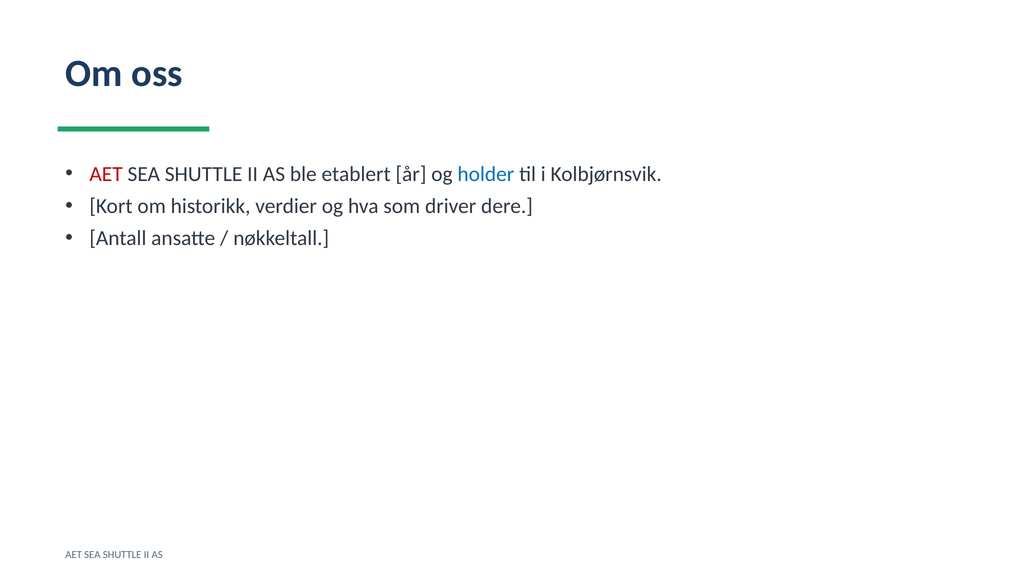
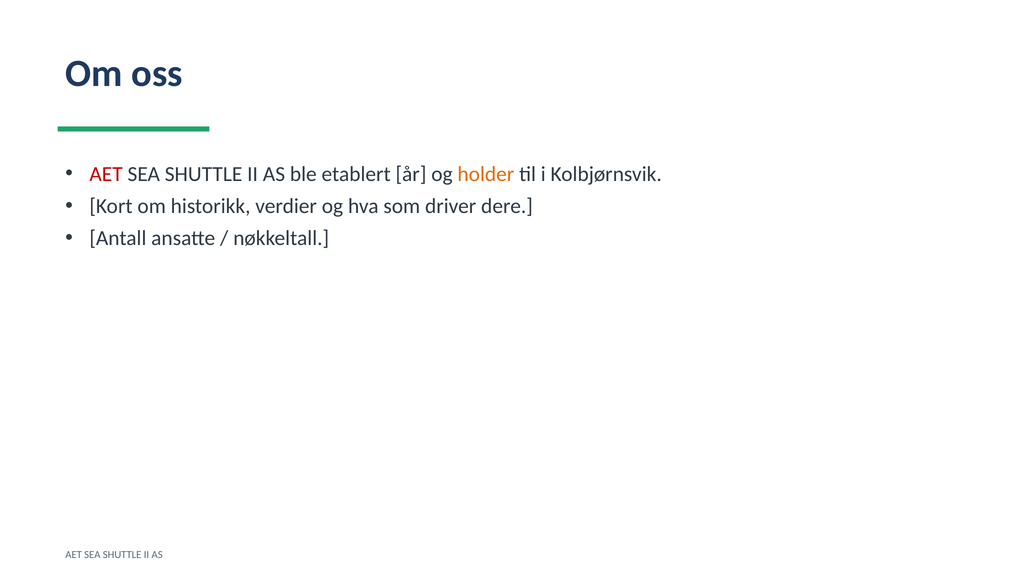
holder colour: blue -> orange
